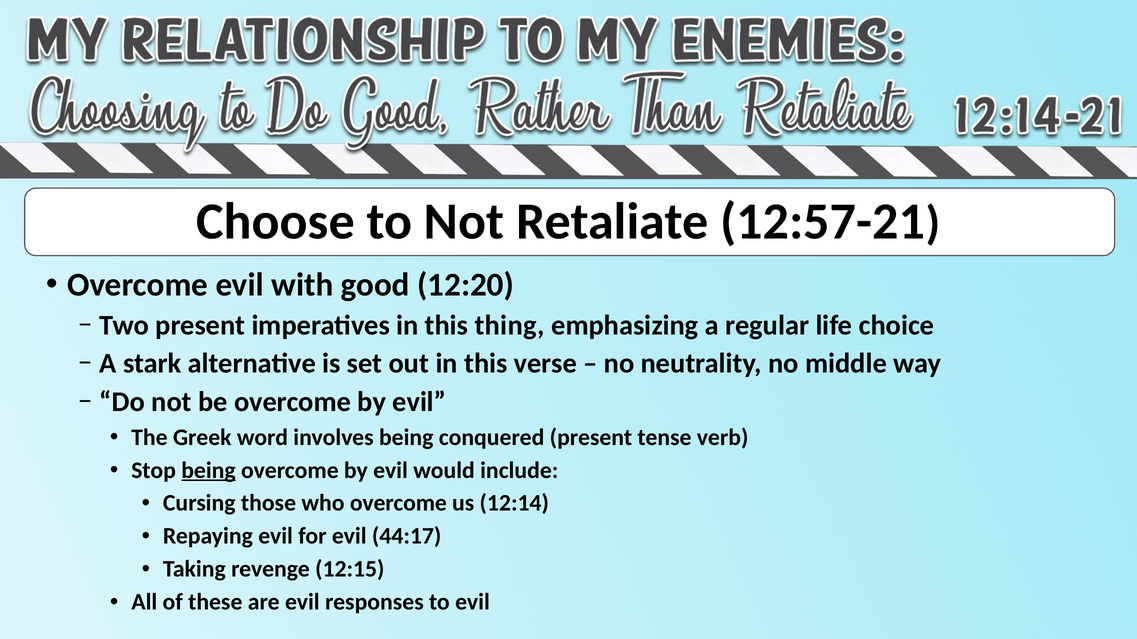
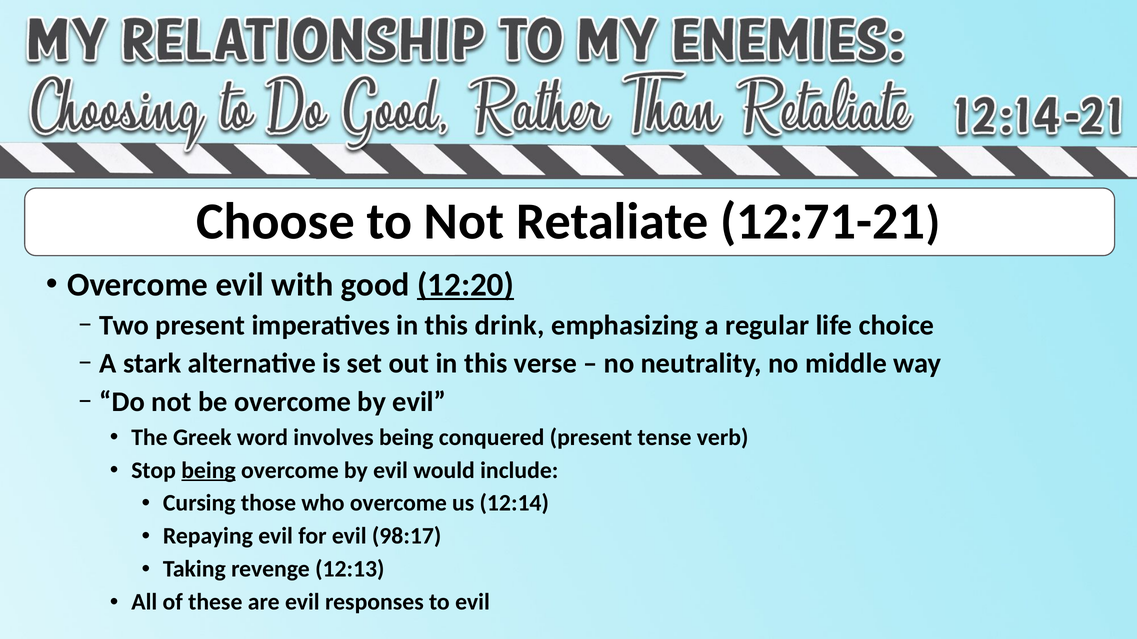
12:57-21: 12:57-21 -> 12:71-21
12:20 underline: none -> present
thing: thing -> drink
44:17: 44:17 -> 98:17
12:15: 12:15 -> 12:13
